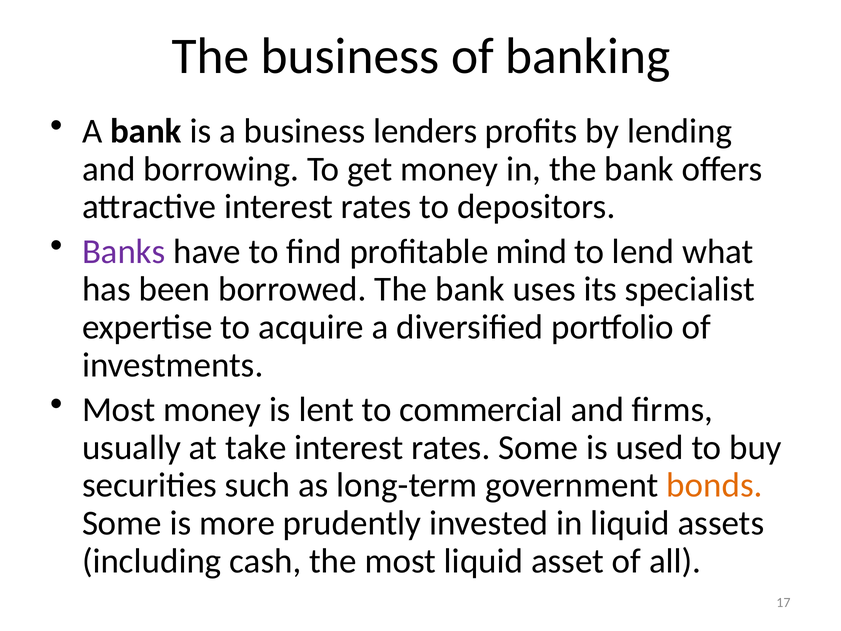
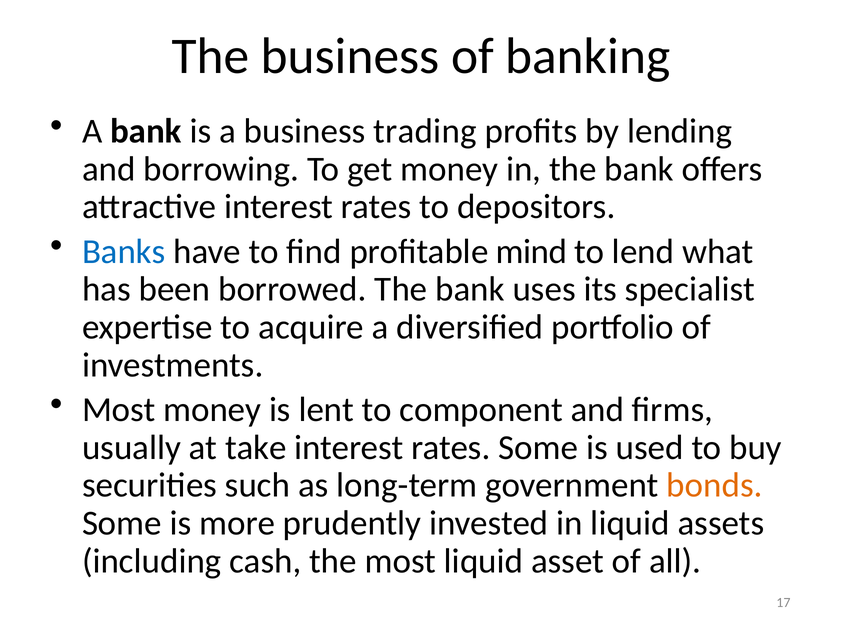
lenders: lenders -> trading
Banks colour: purple -> blue
commercial: commercial -> component
